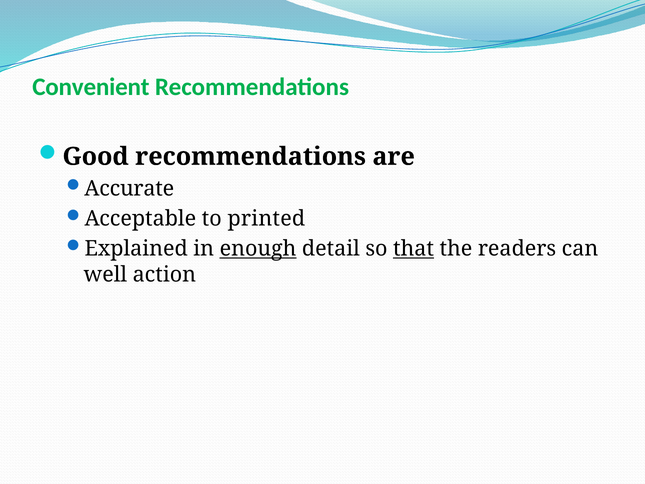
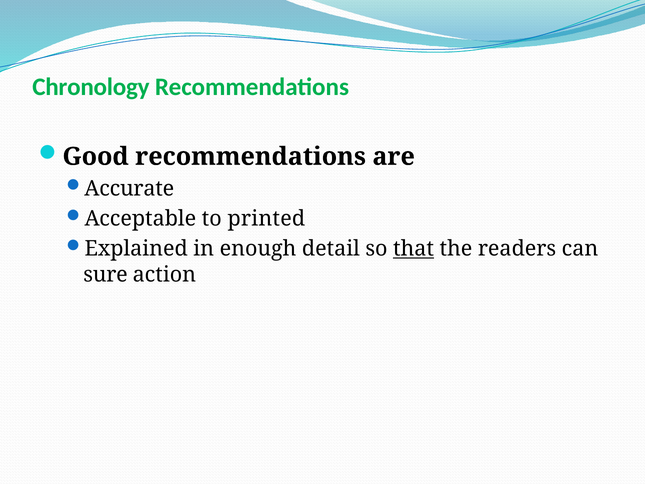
Convenient: Convenient -> Chronology
enough underline: present -> none
well: well -> sure
